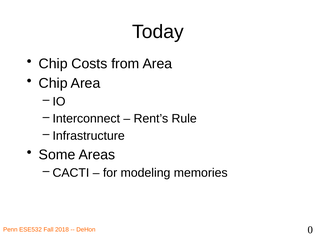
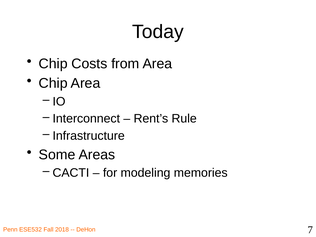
0: 0 -> 7
